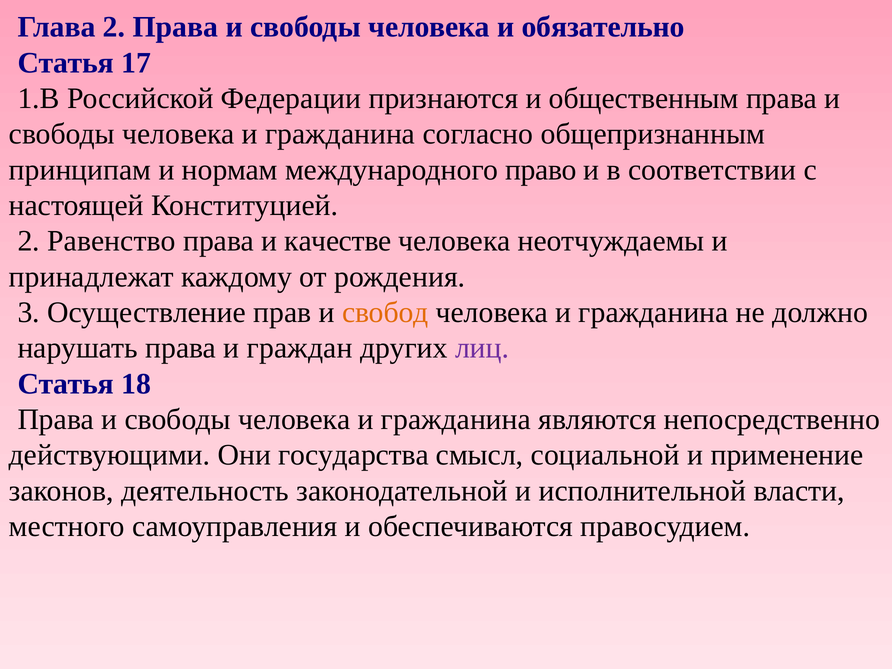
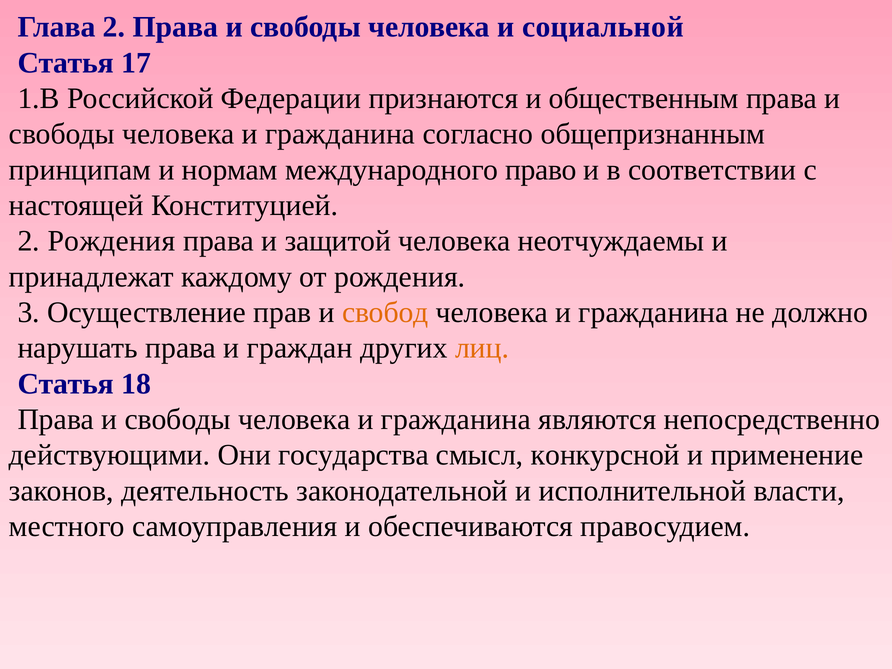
обязательно: обязательно -> социальной
2 Равенство: Равенство -> Рождения
качестве: качестве -> защитой
лиц colour: purple -> orange
социальной: социальной -> конкурсной
